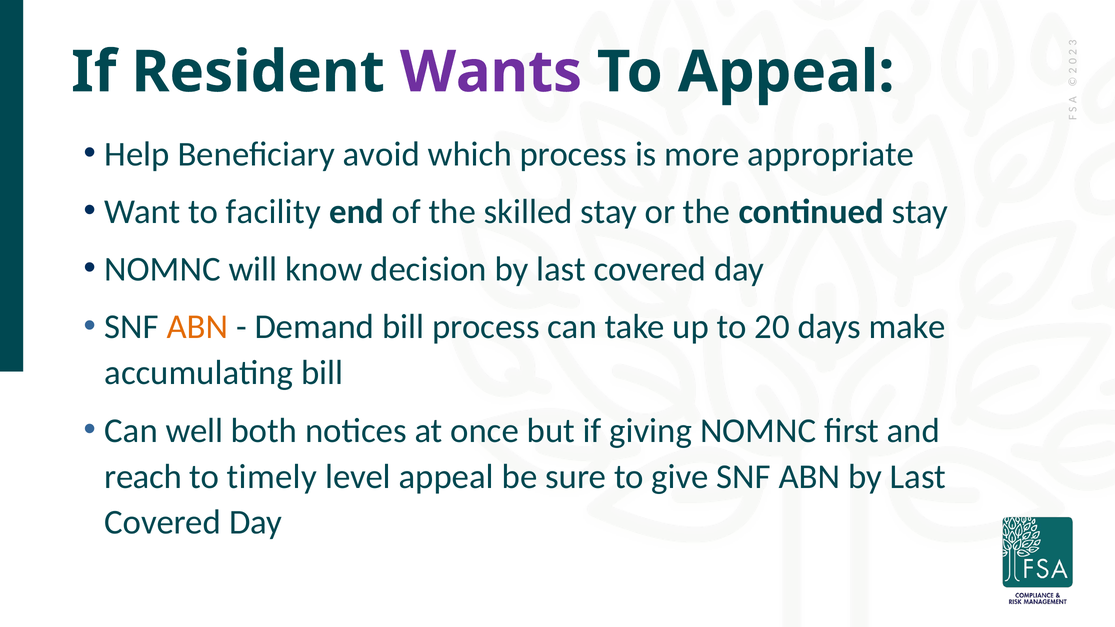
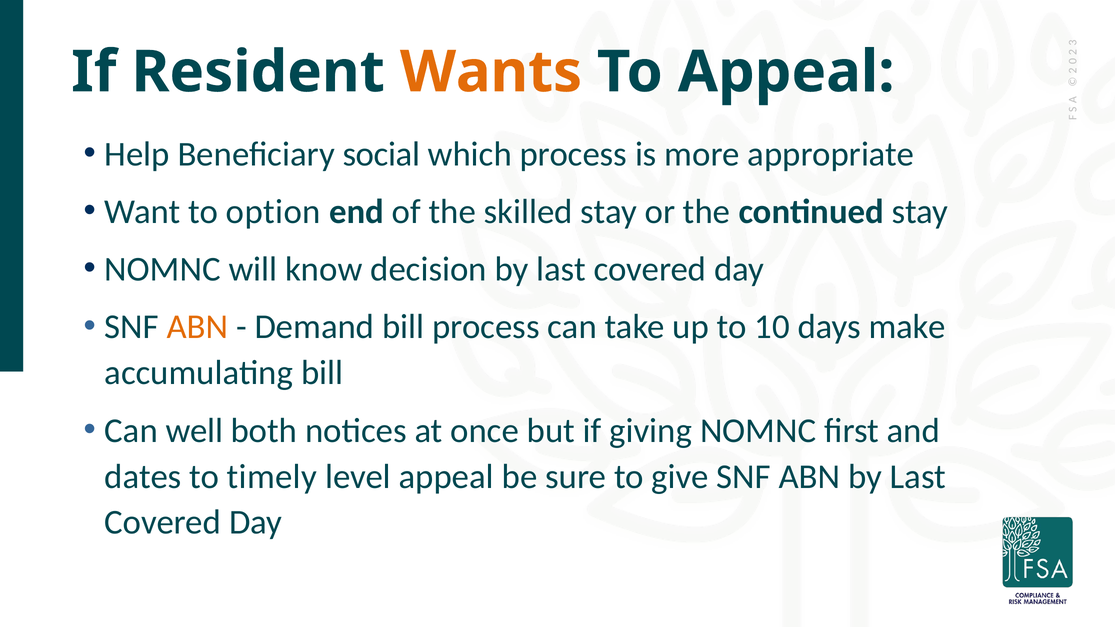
Wants colour: purple -> orange
avoid: avoid -> social
facility: facility -> option
20: 20 -> 10
reach: reach -> dates
